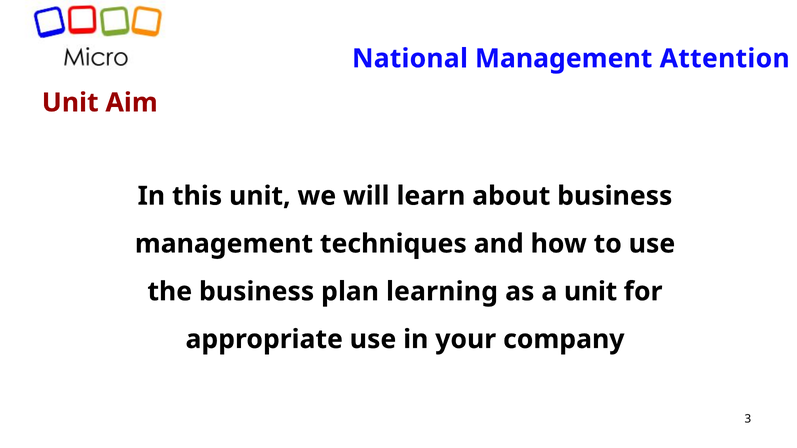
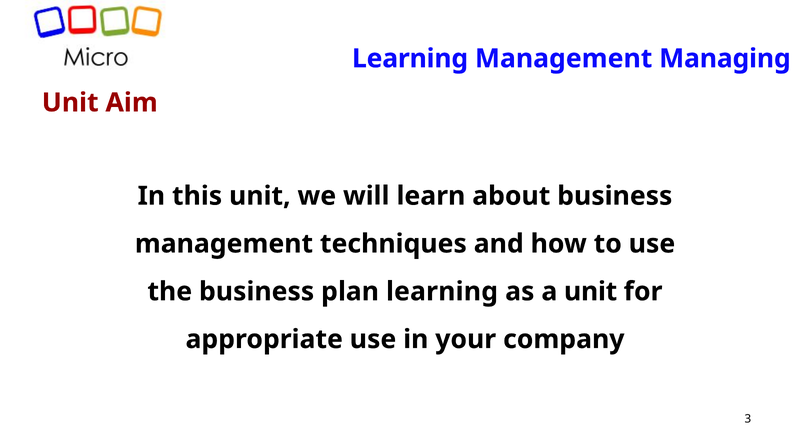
National at (410, 59): National -> Learning
Attention: Attention -> Managing
